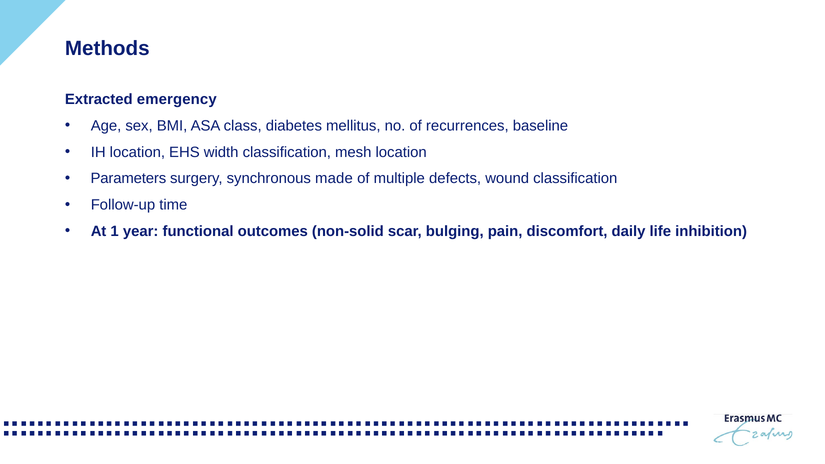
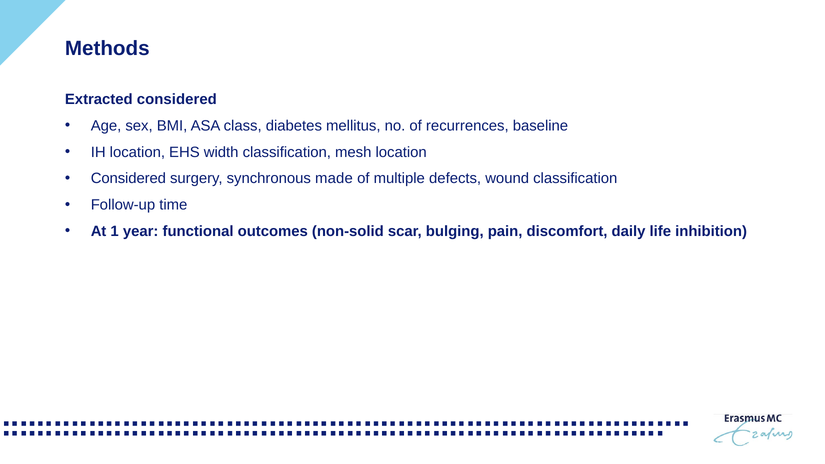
Extracted emergency: emergency -> considered
Parameters at (128, 179): Parameters -> Considered
